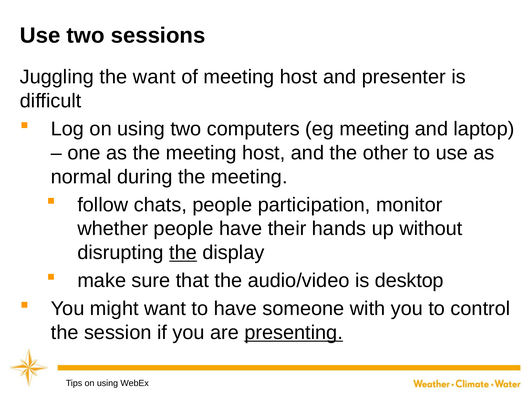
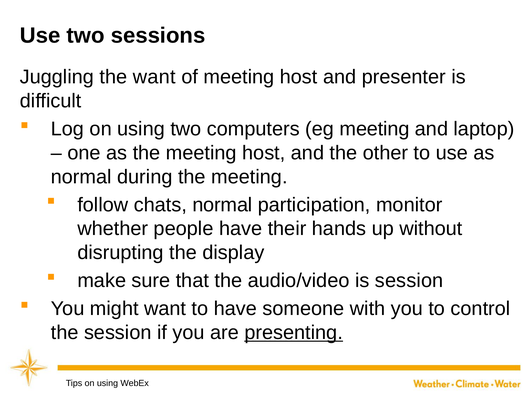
chats people: people -> normal
the at (183, 253) underline: present -> none
is desktop: desktop -> session
